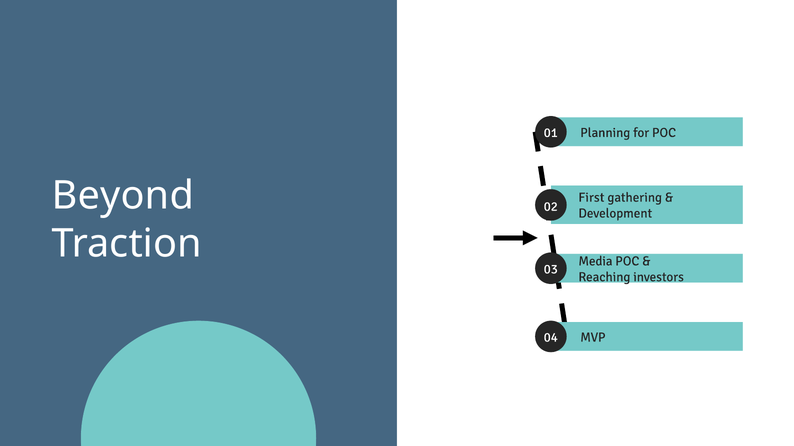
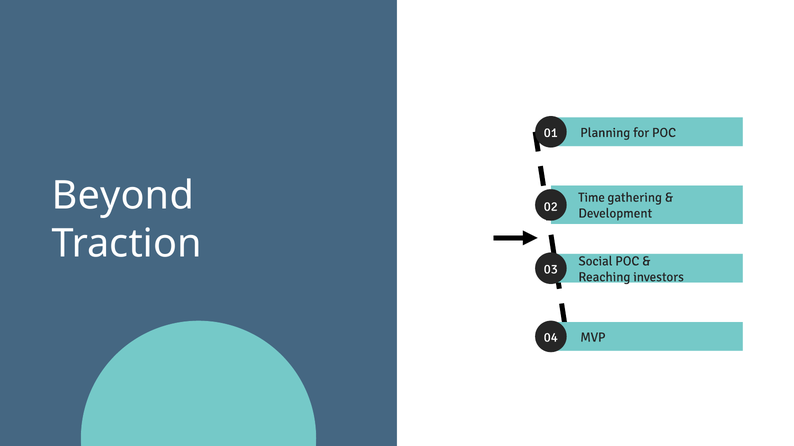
First: First -> Time
Media: Media -> Social
